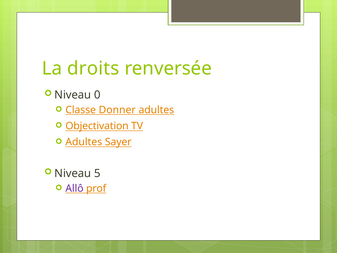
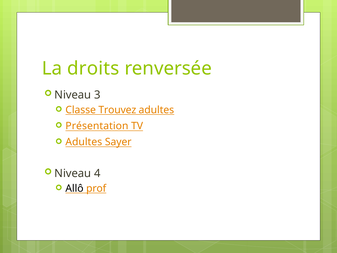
0: 0 -> 3
Donner: Donner -> Trouvez
Objectivation: Objectivation -> Présentation
5: 5 -> 4
Allô colour: purple -> black
